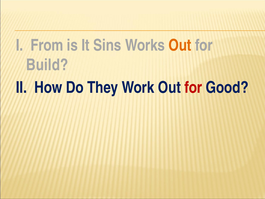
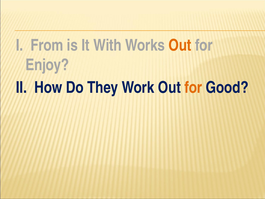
Sins: Sins -> With
Build: Build -> Enjoy
for at (193, 87) colour: red -> orange
